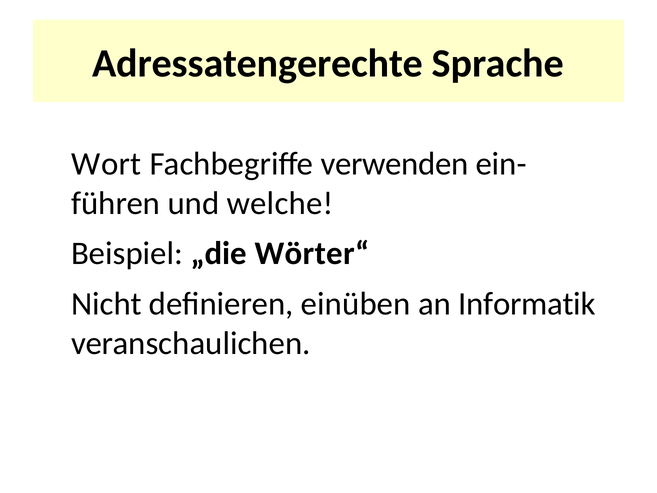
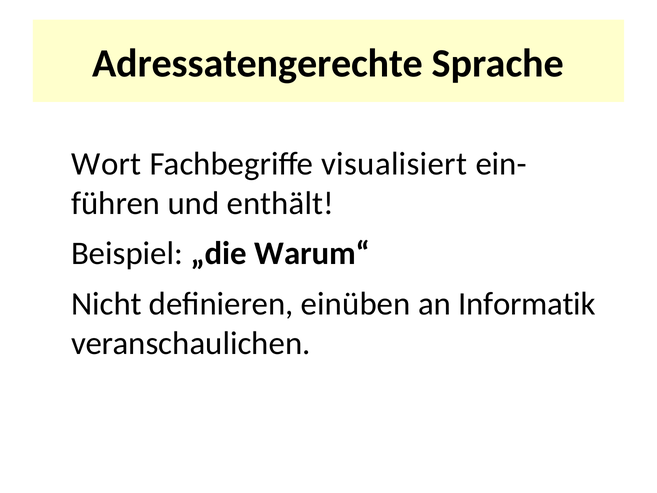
verwenden: verwenden -> visualisiert
welche: welche -> enthält
Wörter“: Wörter“ -> Warum“
